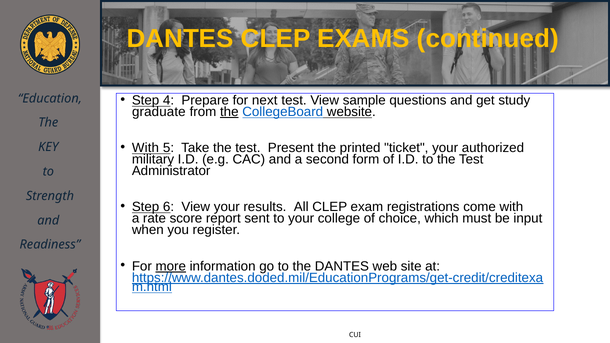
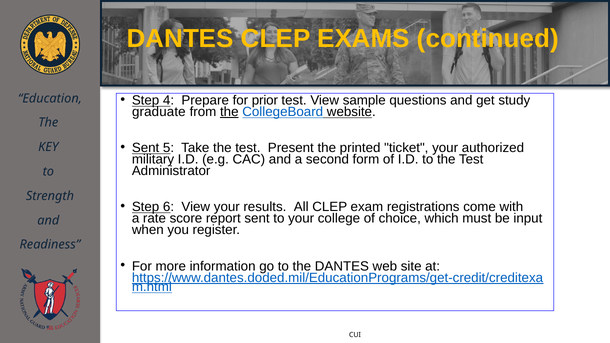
next: next -> prior
With at (146, 148): With -> Sent
more underline: present -> none
